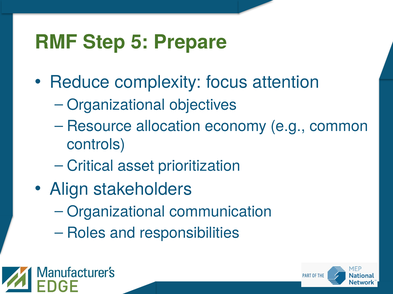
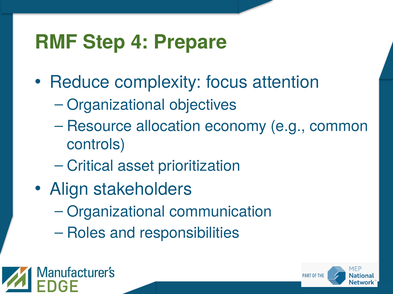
5: 5 -> 4
